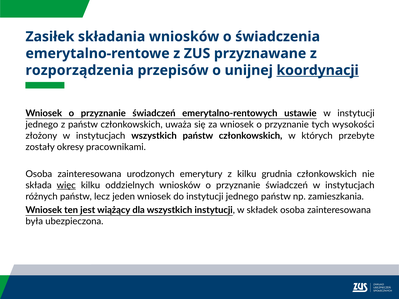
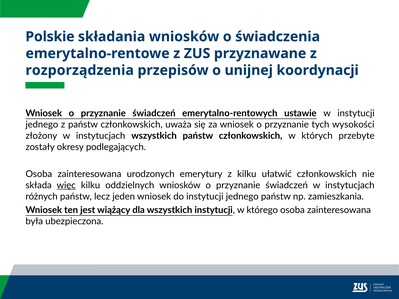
Zasiłek: Zasiłek -> Polskie
koordynacji underline: present -> none
pracownikami: pracownikami -> podlegających
grudnia: grudnia -> ułatwić
składek: składek -> którego
